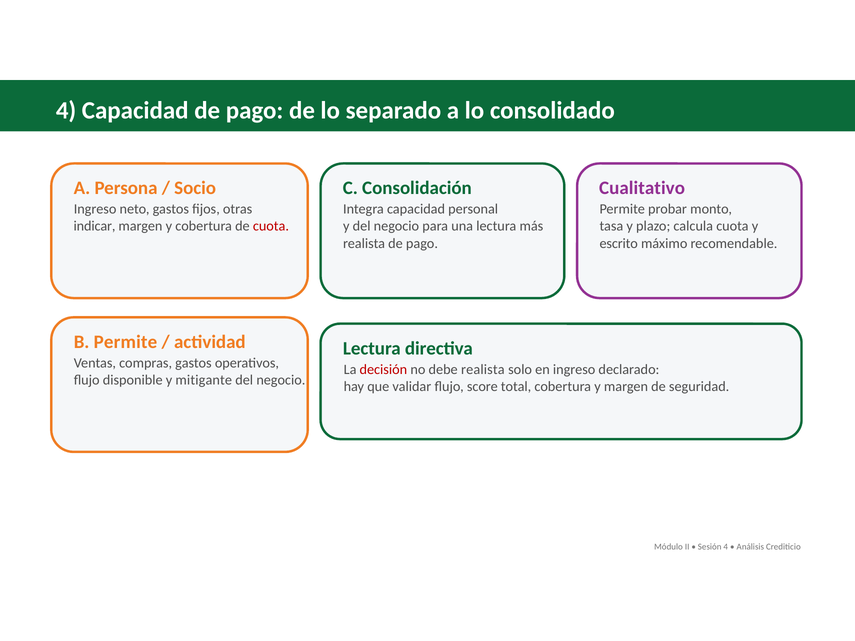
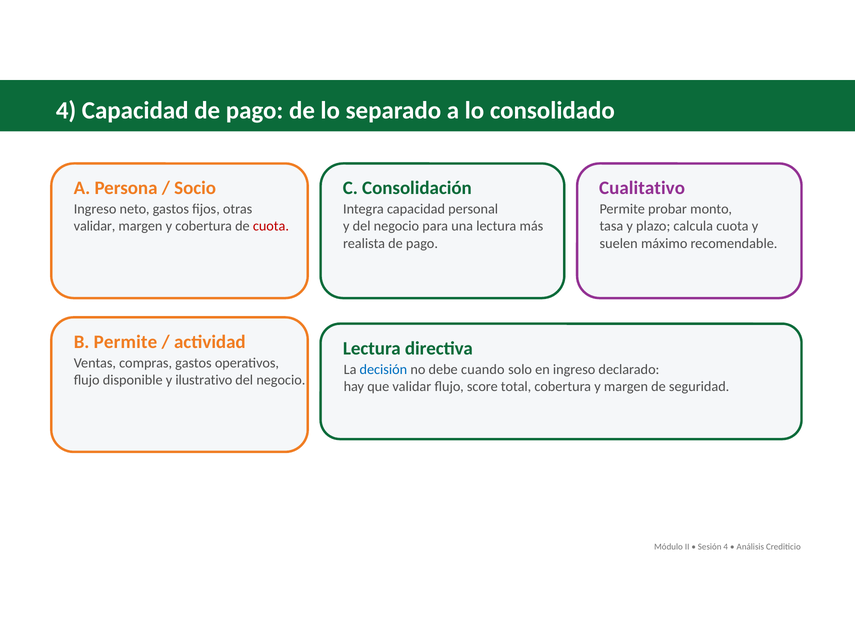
indicar at (95, 226): indicar -> validar
escrito: escrito -> suelen
decisión colour: red -> blue
debe realista: realista -> cuando
mitigante: mitigante -> ilustrativo
